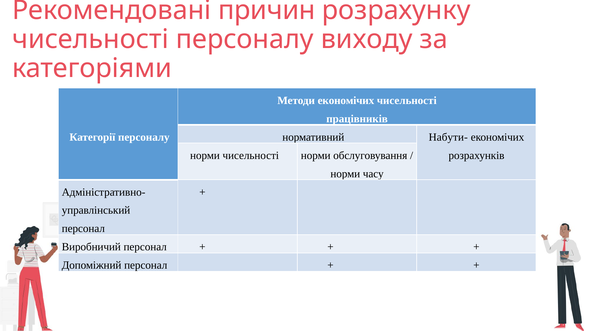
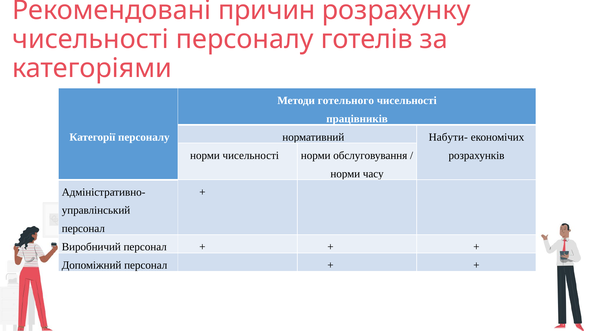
виходу: виходу -> готелів
Методи економічих: економічих -> готельного
